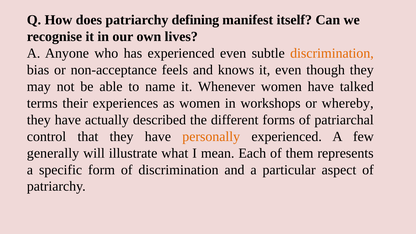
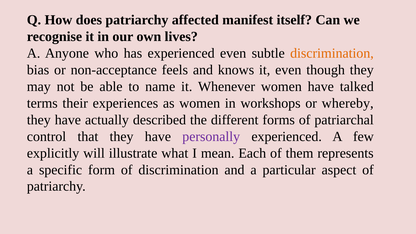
defining: defining -> affected
personally colour: orange -> purple
generally: generally -> explicitly
